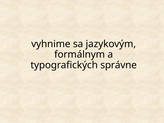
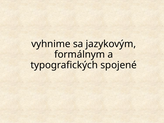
správne: správne -> spojené
